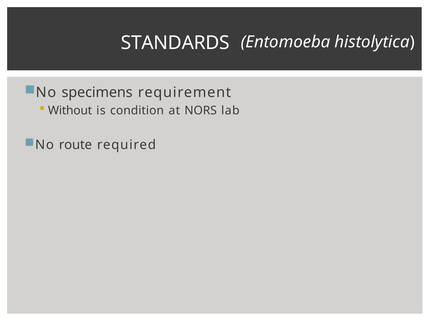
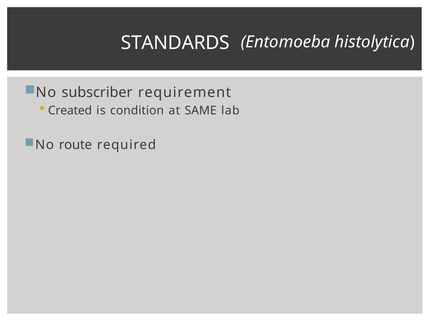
specimens: specimens -> subscriber
Without: Without -> Created
NORS: NORS -> SAME
